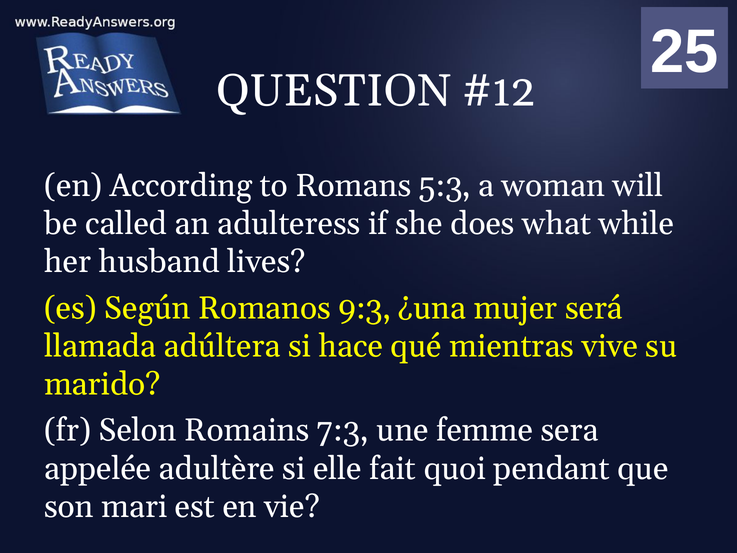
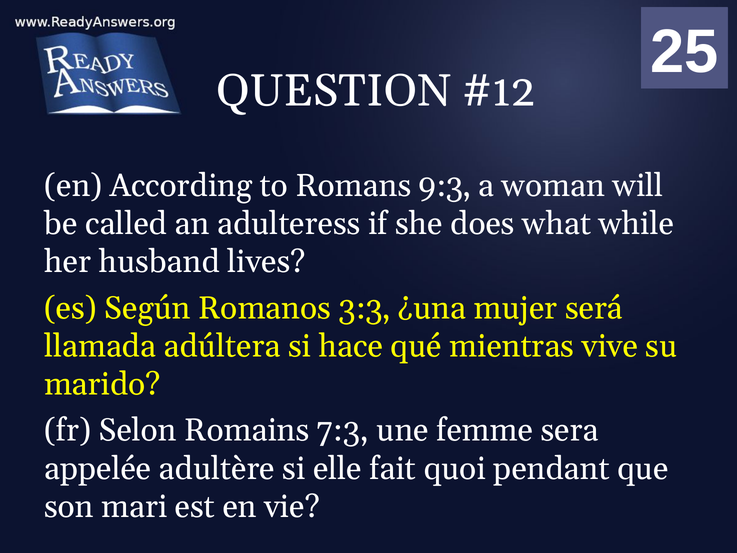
5:3: 5:3 -> 9:3
9:3: 9:3 -> 3:3
